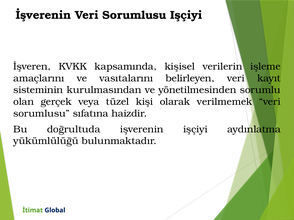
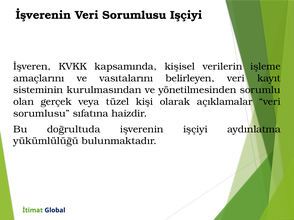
verilmemek: verilmemek -> açıklamalar
